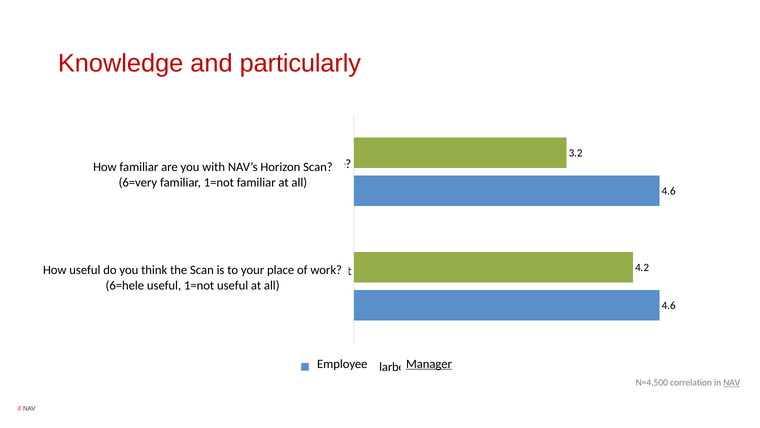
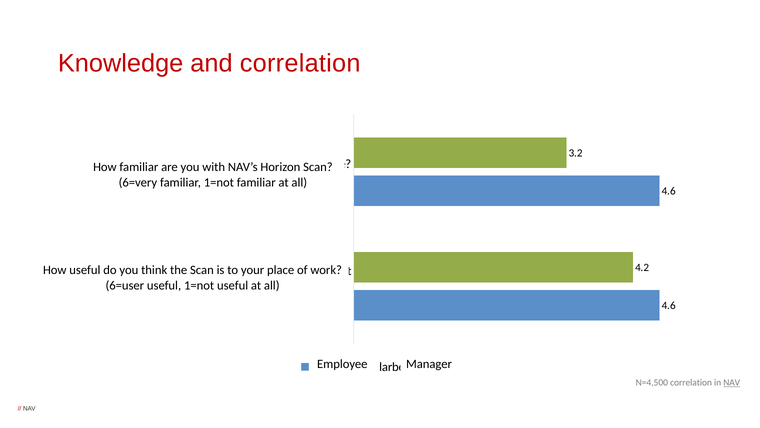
and particularly: particularly -> correlation
6=hele: 6=hele -> 6=user
Manager underline: present -> none
